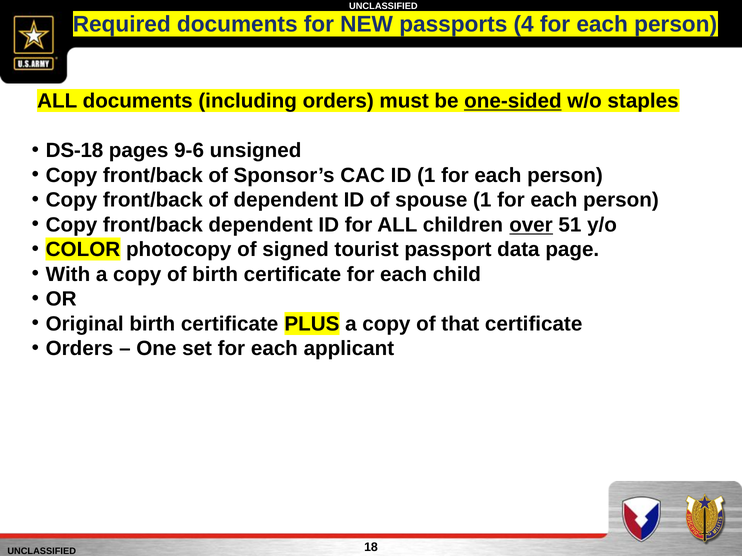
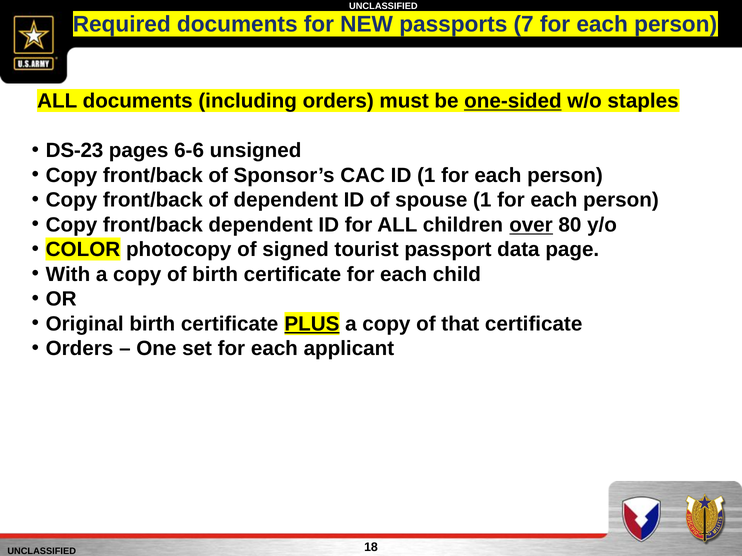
4: 4 -> 7
DS-18: DS-18 -> DS-23
9-6: 9-6 -> 6-6
51: 51 -> 80
PLUS underline: none -> present
